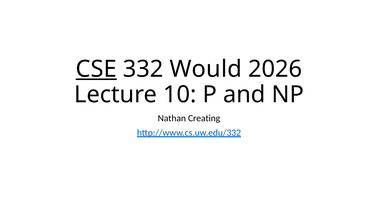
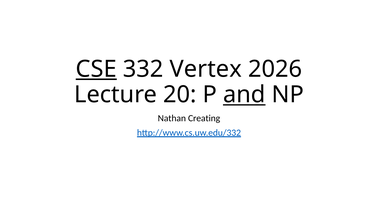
Would: Would -> Vertex
10: 10 -> 20
and underline: none -> present
